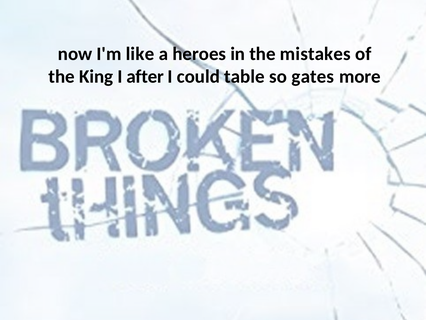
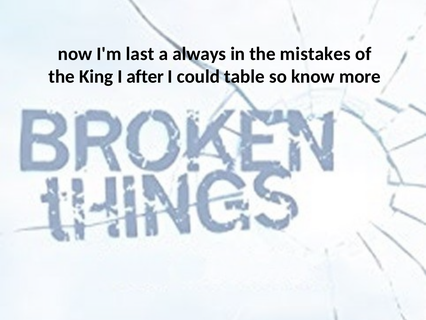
like: like -> last
heroes: heroes -> always
gates: gates -> know
